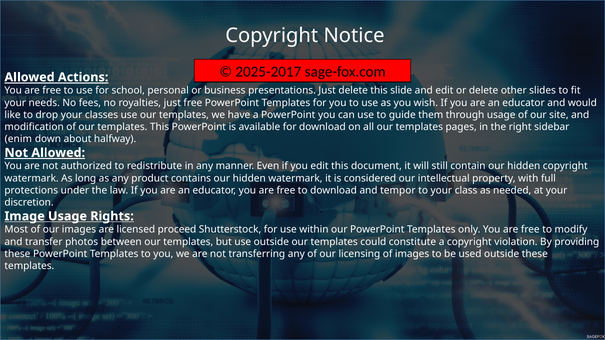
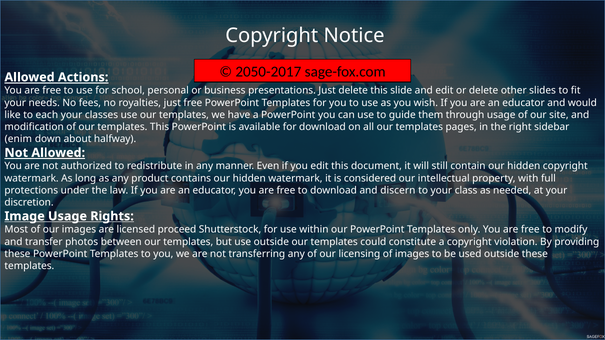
2025-2017: 2025-2017 -> 2050-2017
drop: drop -> each
tempor: tempor -> discern
